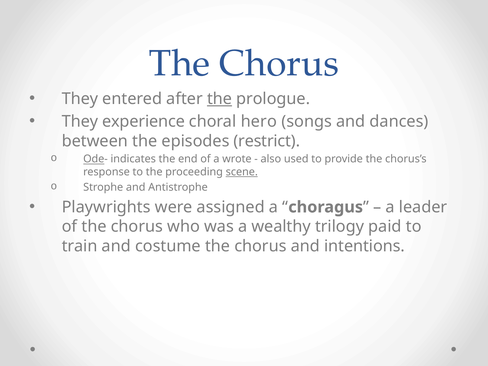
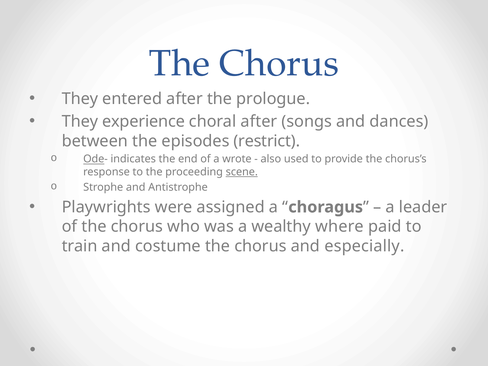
the at (220, 99) underline: present -> none
choral hero: hero -> after
trilogy: trilogy -> where
intentions: intentions -> especially
